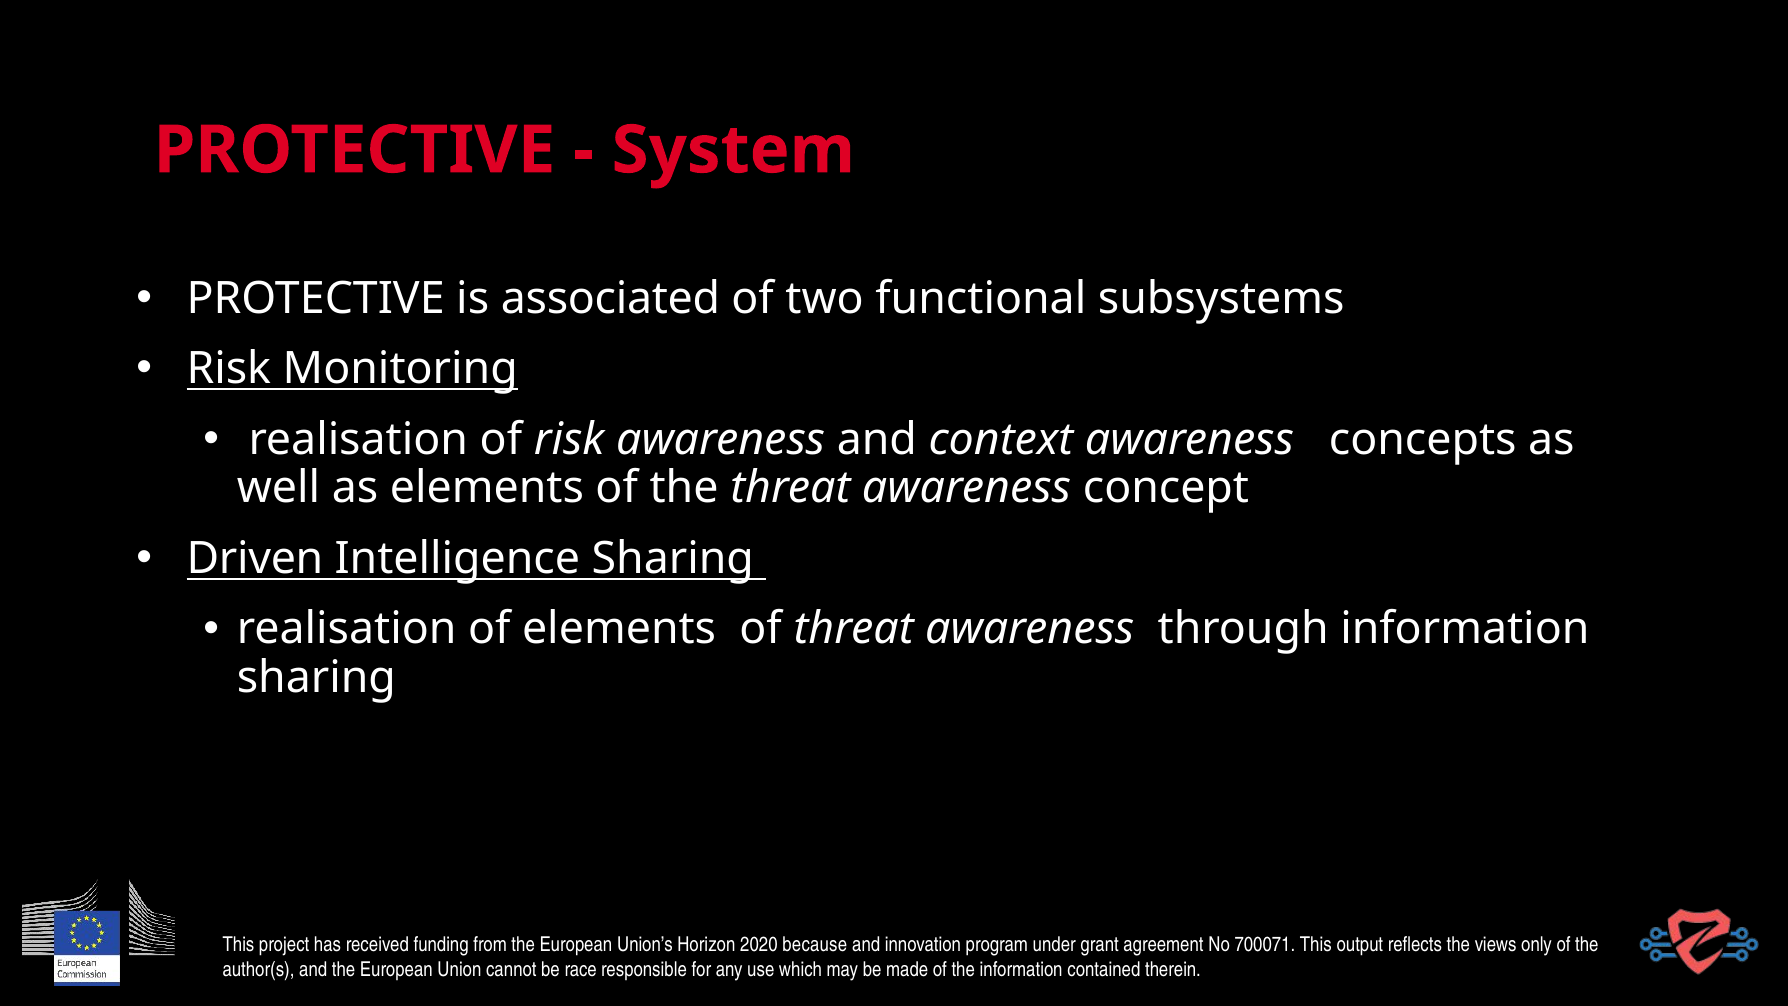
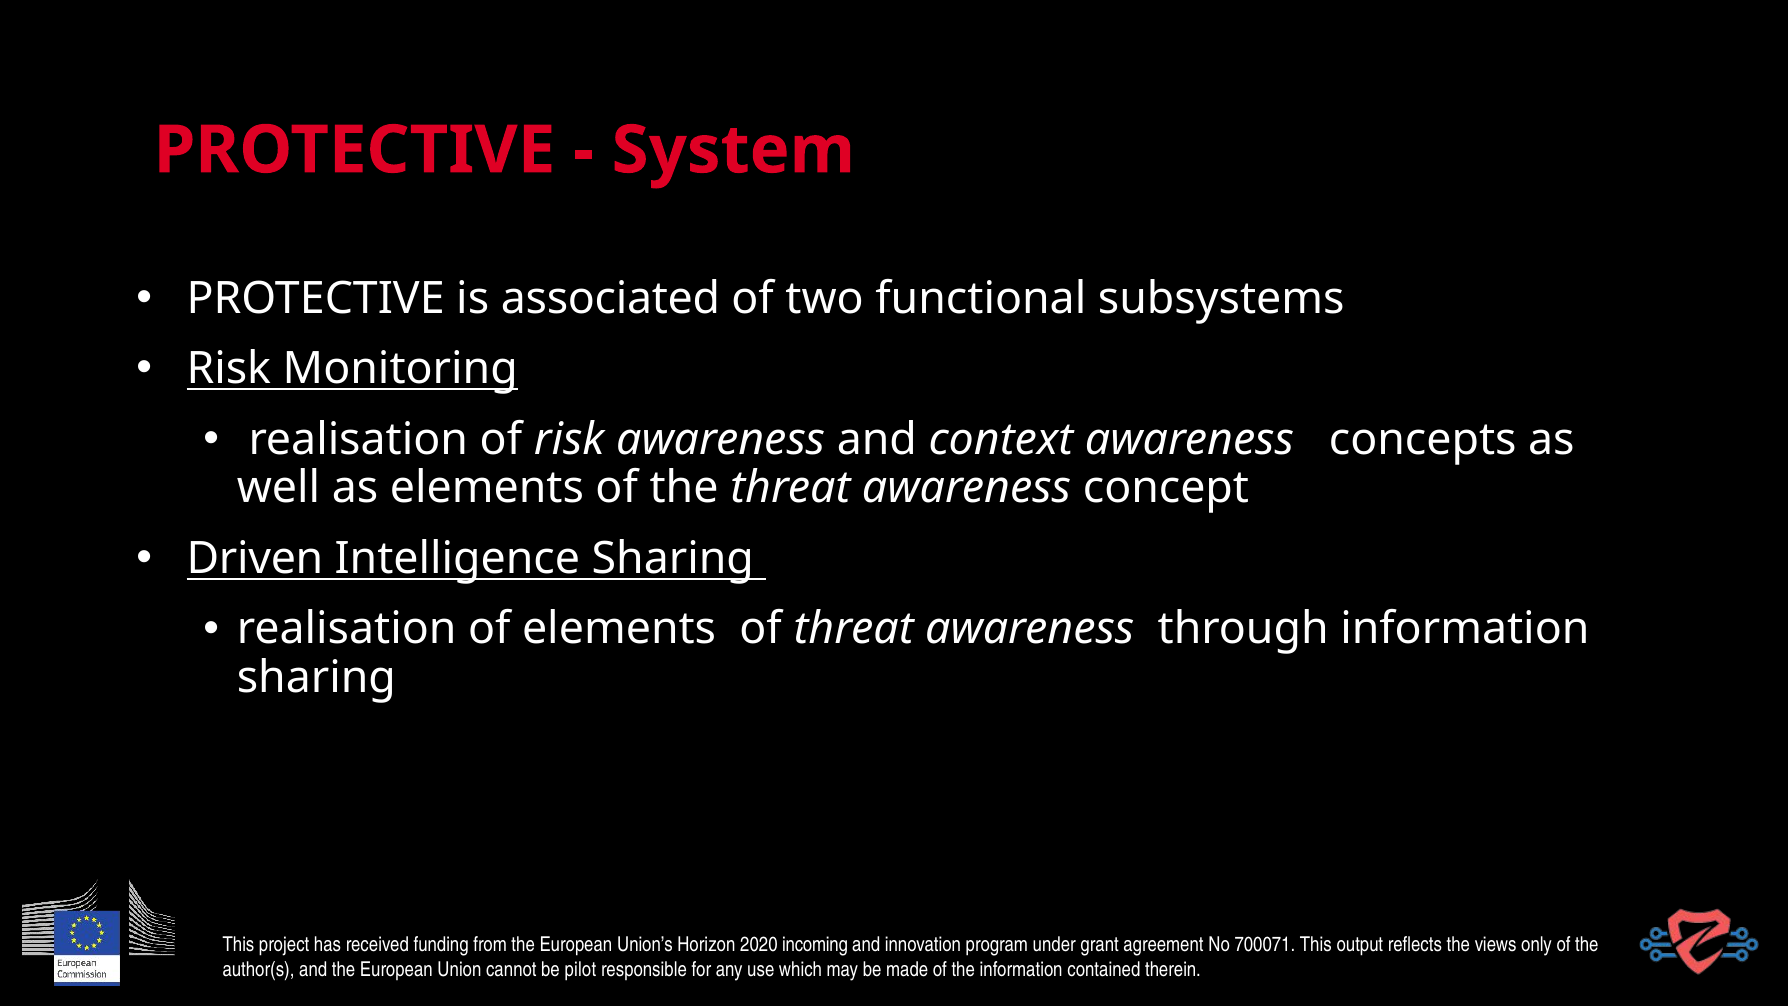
because: because -> incoming
race: race -> pilot
